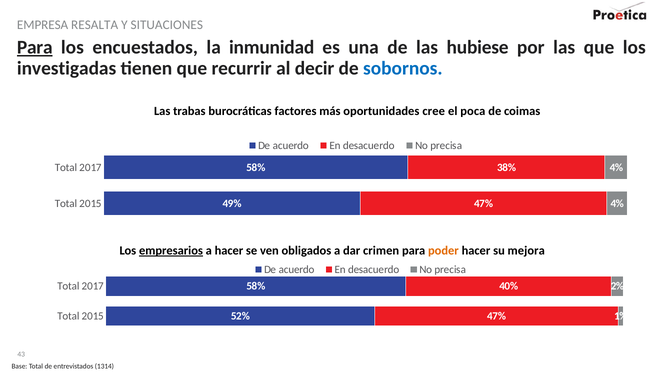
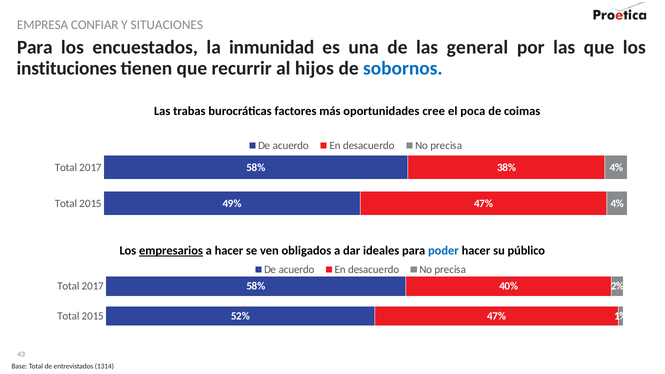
RESALTA: RESALTA -> CONFIAR
Para at (35, 47) underline: present -> none
hubiese: hubiese -> general
investigadas: investigadas -> instituciones
decir: decir -> hijos
crimen: crimen -> ideales
poder colour: orange -> blue
mejora: mejora -> público
